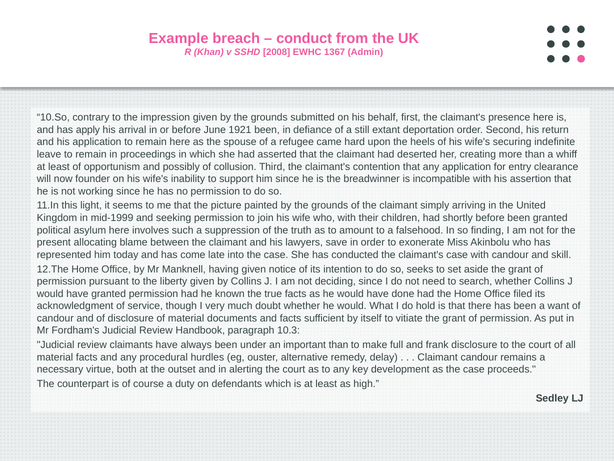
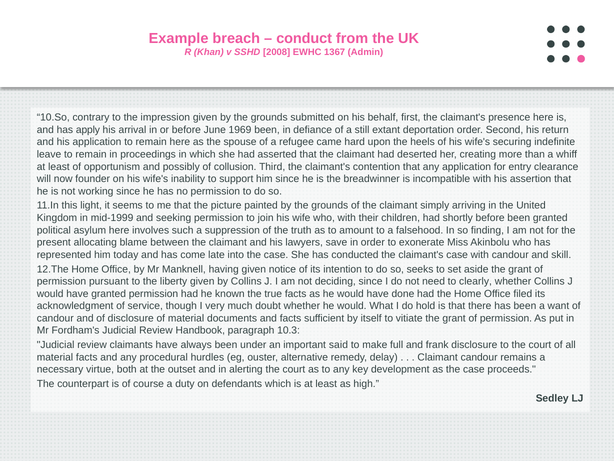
1921: 1921 -> 1969
search: search -> clearly
important than: than -> said
